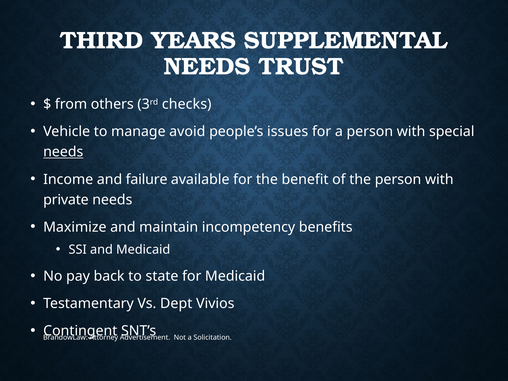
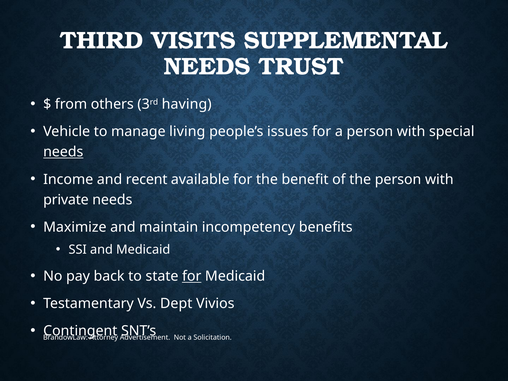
YEARS: YEARS -> VISITS
checks: checks -> having
avoid: avoid -> living
failure: failure -> recent
for at (192, 276) underline: none -> present
